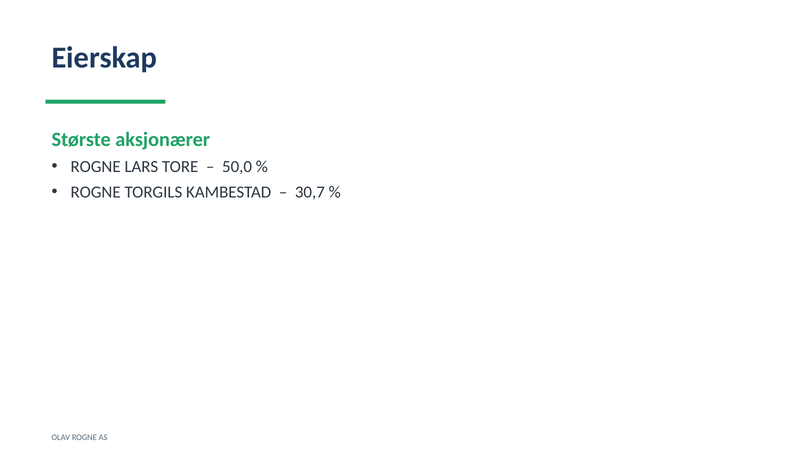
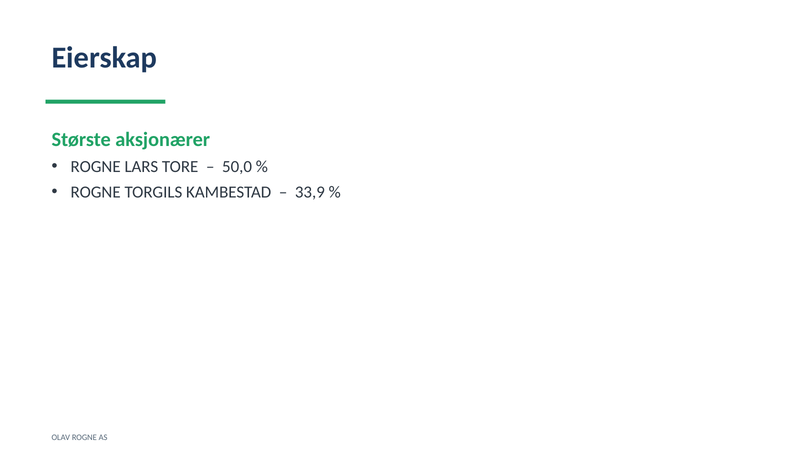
30,7: 30,7 -> 33,9
